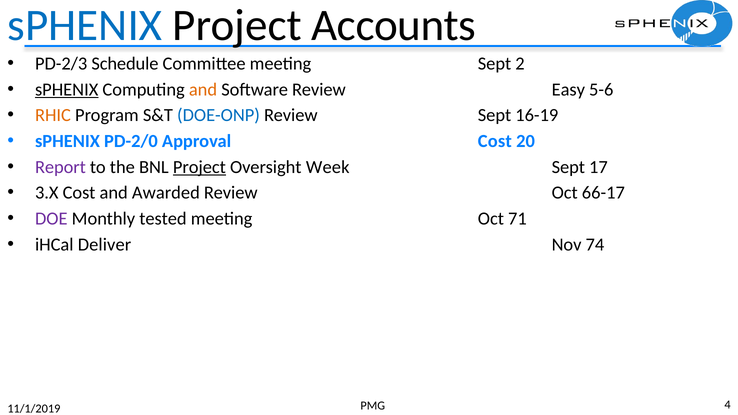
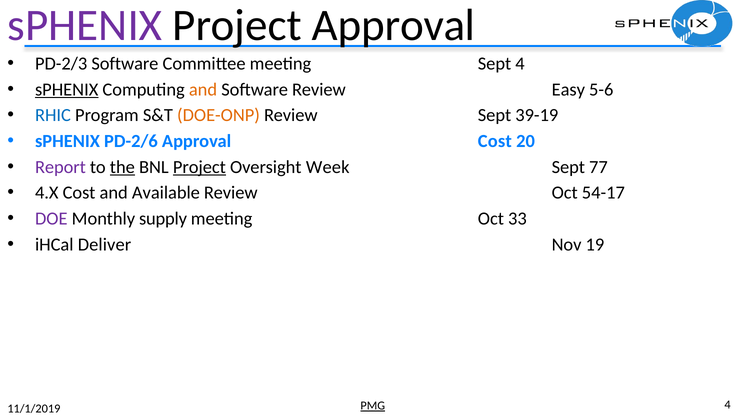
sPHENIX at (85, 25) colour: blue -> purple
Project Accounts: Accounts -> Approval
PD-2/3 Schedule: Schedule -> Software
Sept 2: 2 -> 4
RHIC colour: orange -> blue
DOE-ONP colour: blue -> orange
16-19: 16-19 -> 39-19
PD-2/0: PD-2/0 -> PD-2/6
the underline: none -> present
17: 17 -> 77
3.X: 3.X -> 4.X
Awarded: Awarded -> Available
66-17: 66-17 -> 54-17
tested: tested -> supply
71: 71 -> 33
74: 74 -> 19
PMG underline: none -> present
